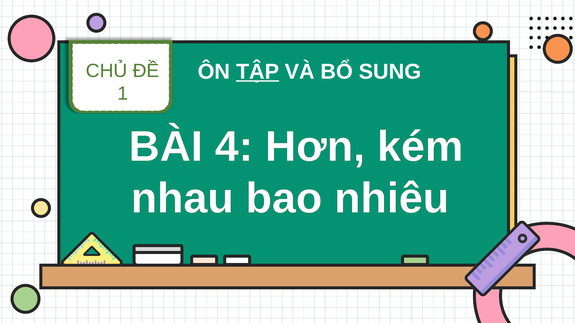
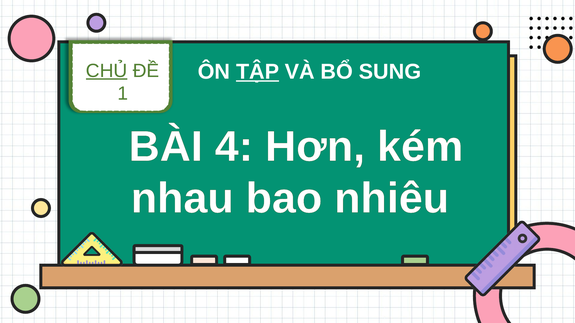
CHỦ underline: none -> present
